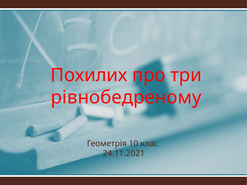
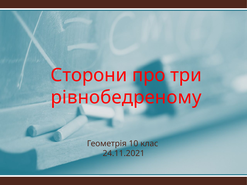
Похилих: Похилих -> Сторони
